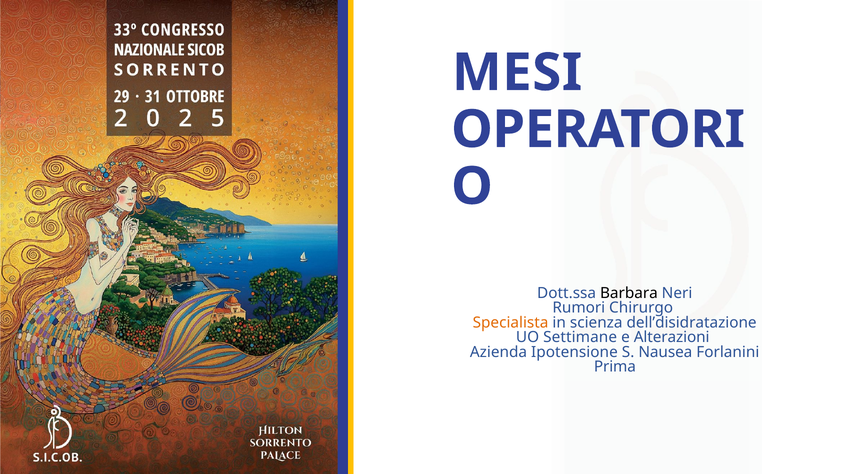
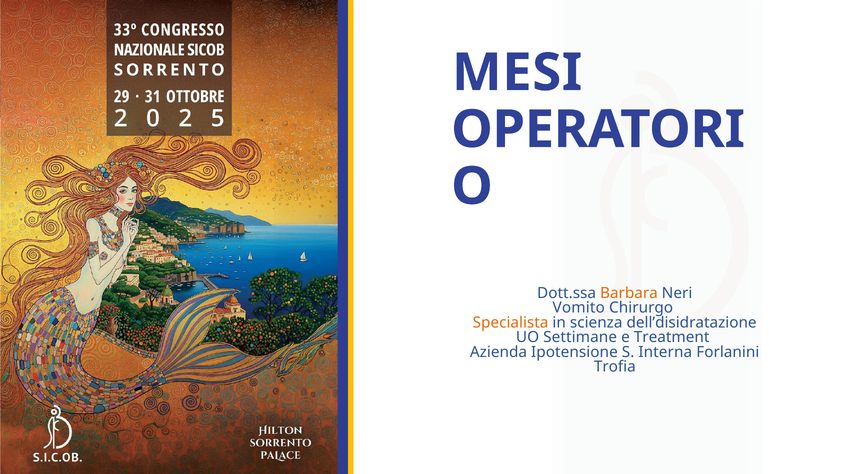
Barbara colour: black -> orange
Rumori: Rumori -> Vomito
Alterazioni: Alterazioni -> Treatment
Nausea: Nausea -> Interna
Prima: Prima -> Trofia
